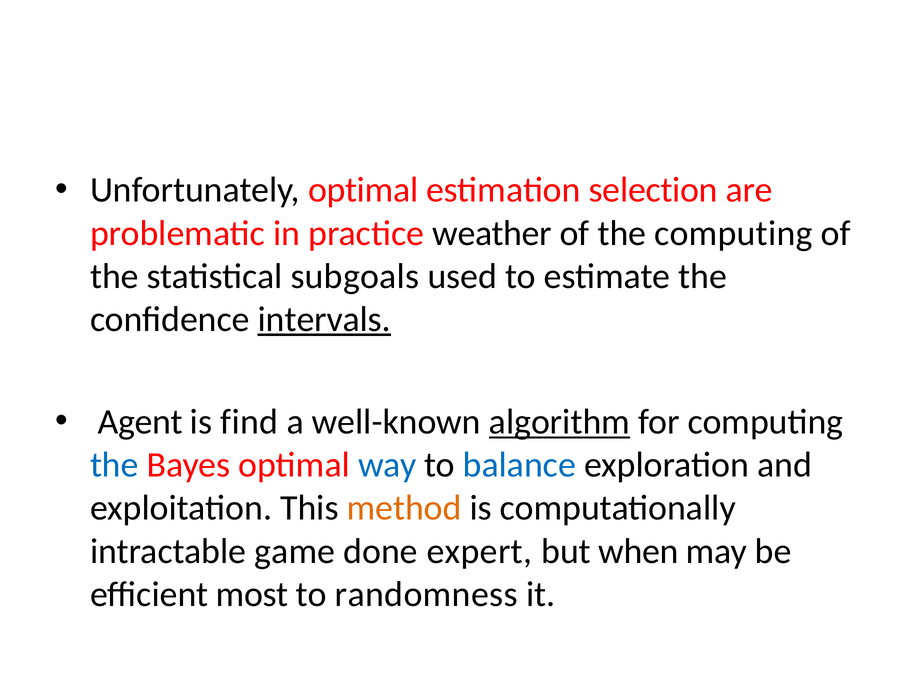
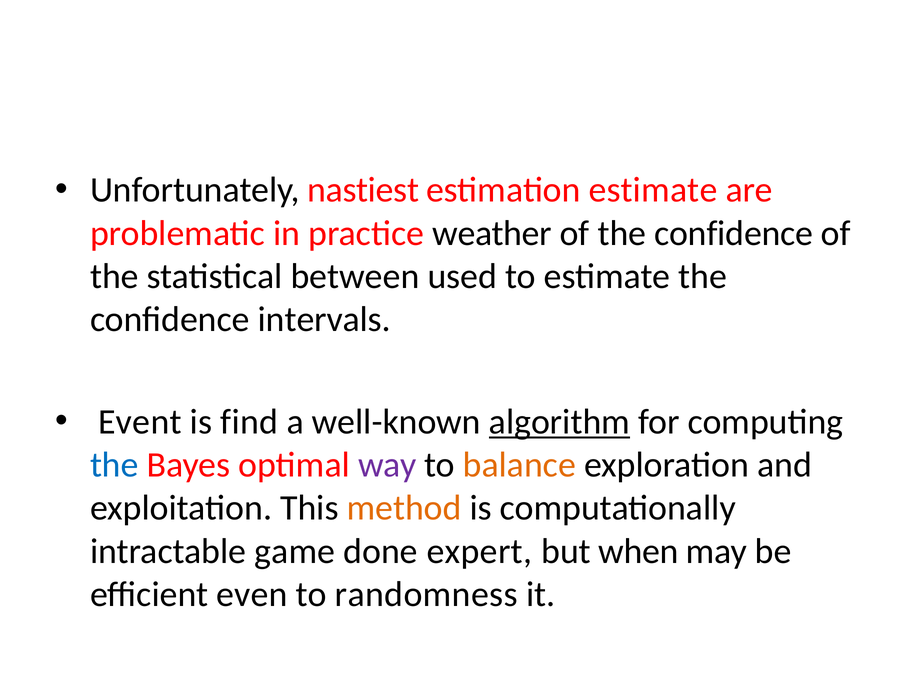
Unfortunately optimal: optimal -> nastiest
estimation selection: selection -> estimate
of the computing: computing -> confidence
subgoals: subgoals -> between
intervals underline: present -> none
Agent: Agent -> Event
way colour: blue -> purple
balance colour: blue -> orange
most: most -> even
